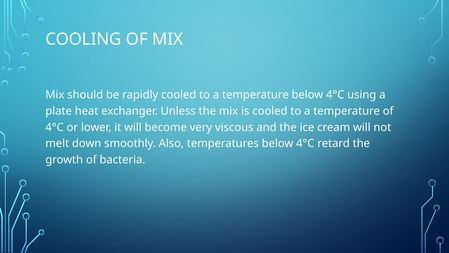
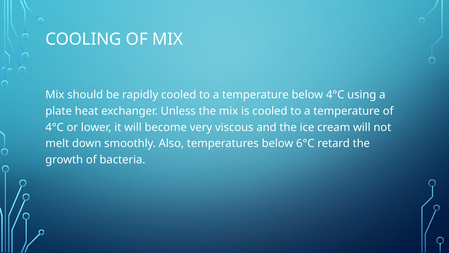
temperatures below 4°C: 4°C -> 6°C
